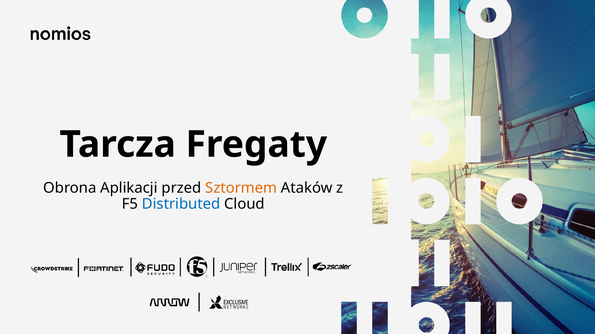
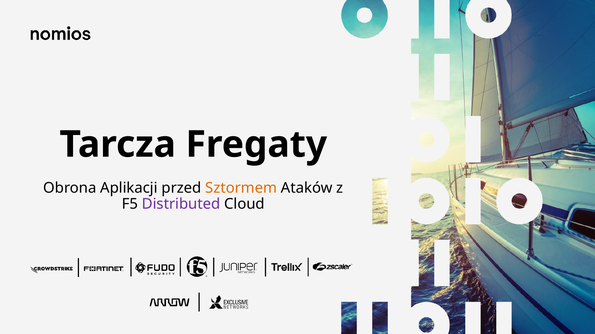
Distributed colour: blue -> purple
